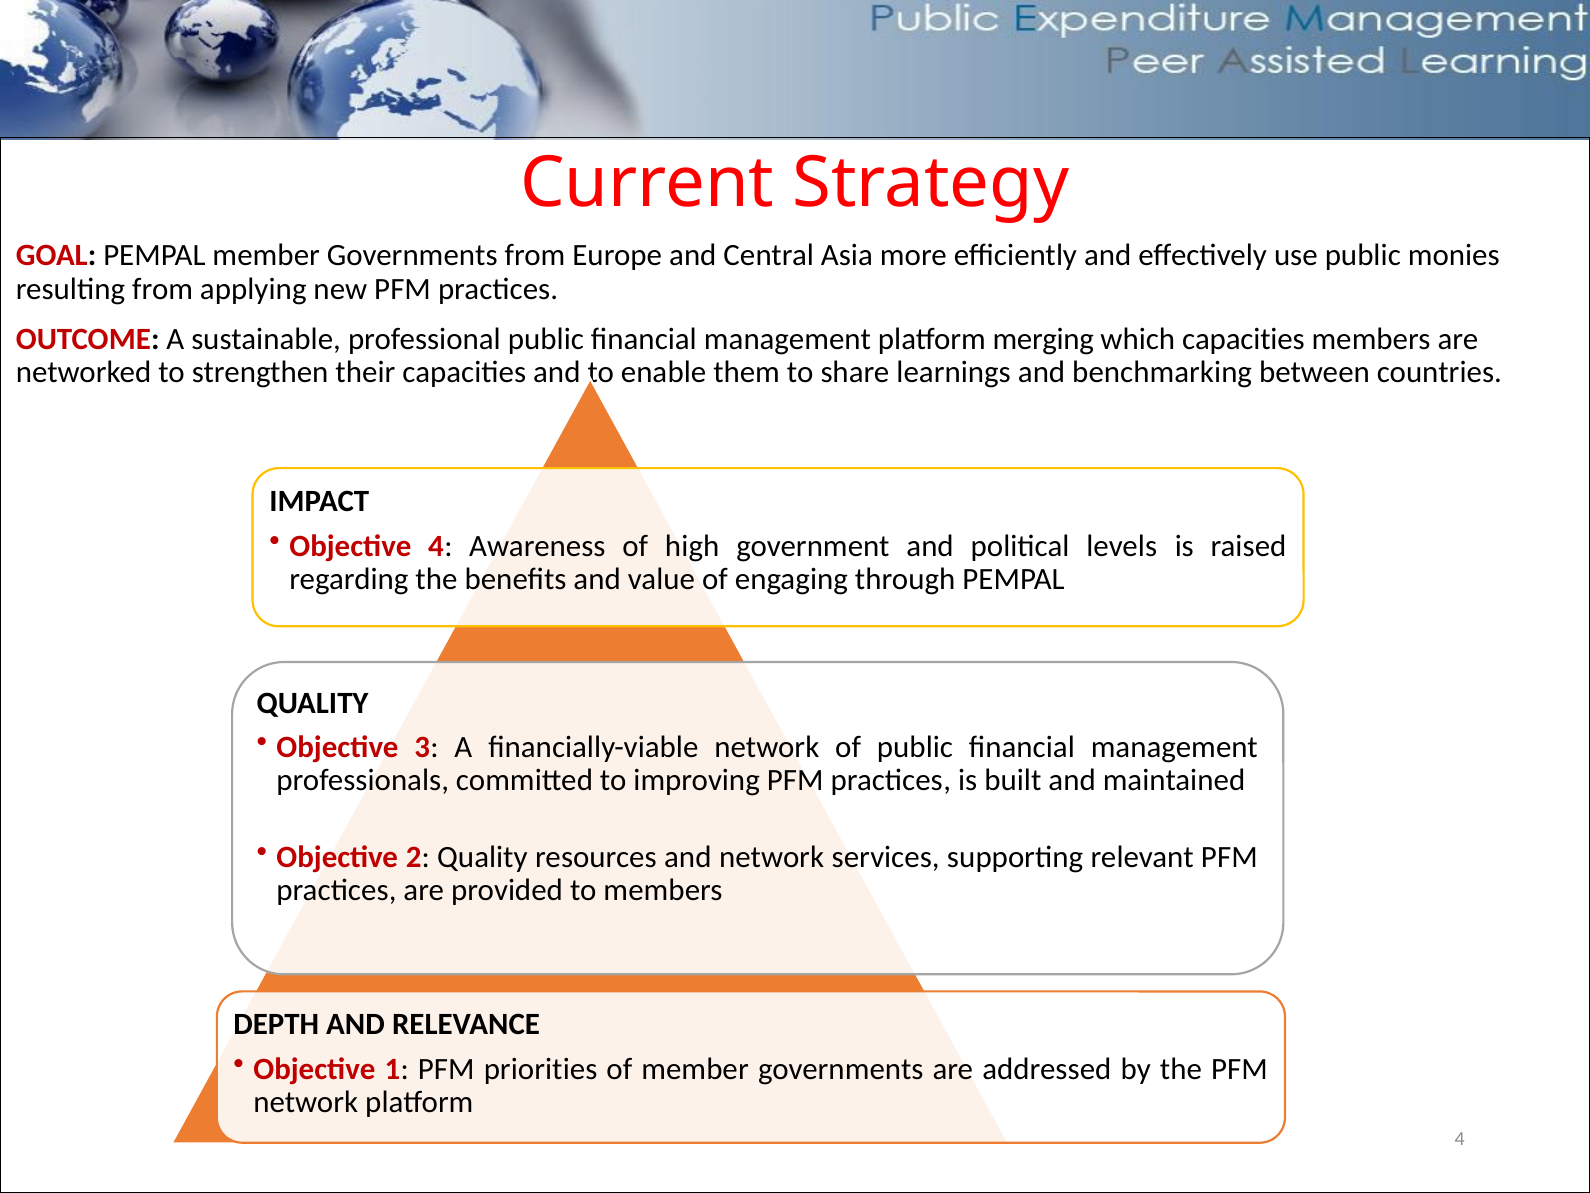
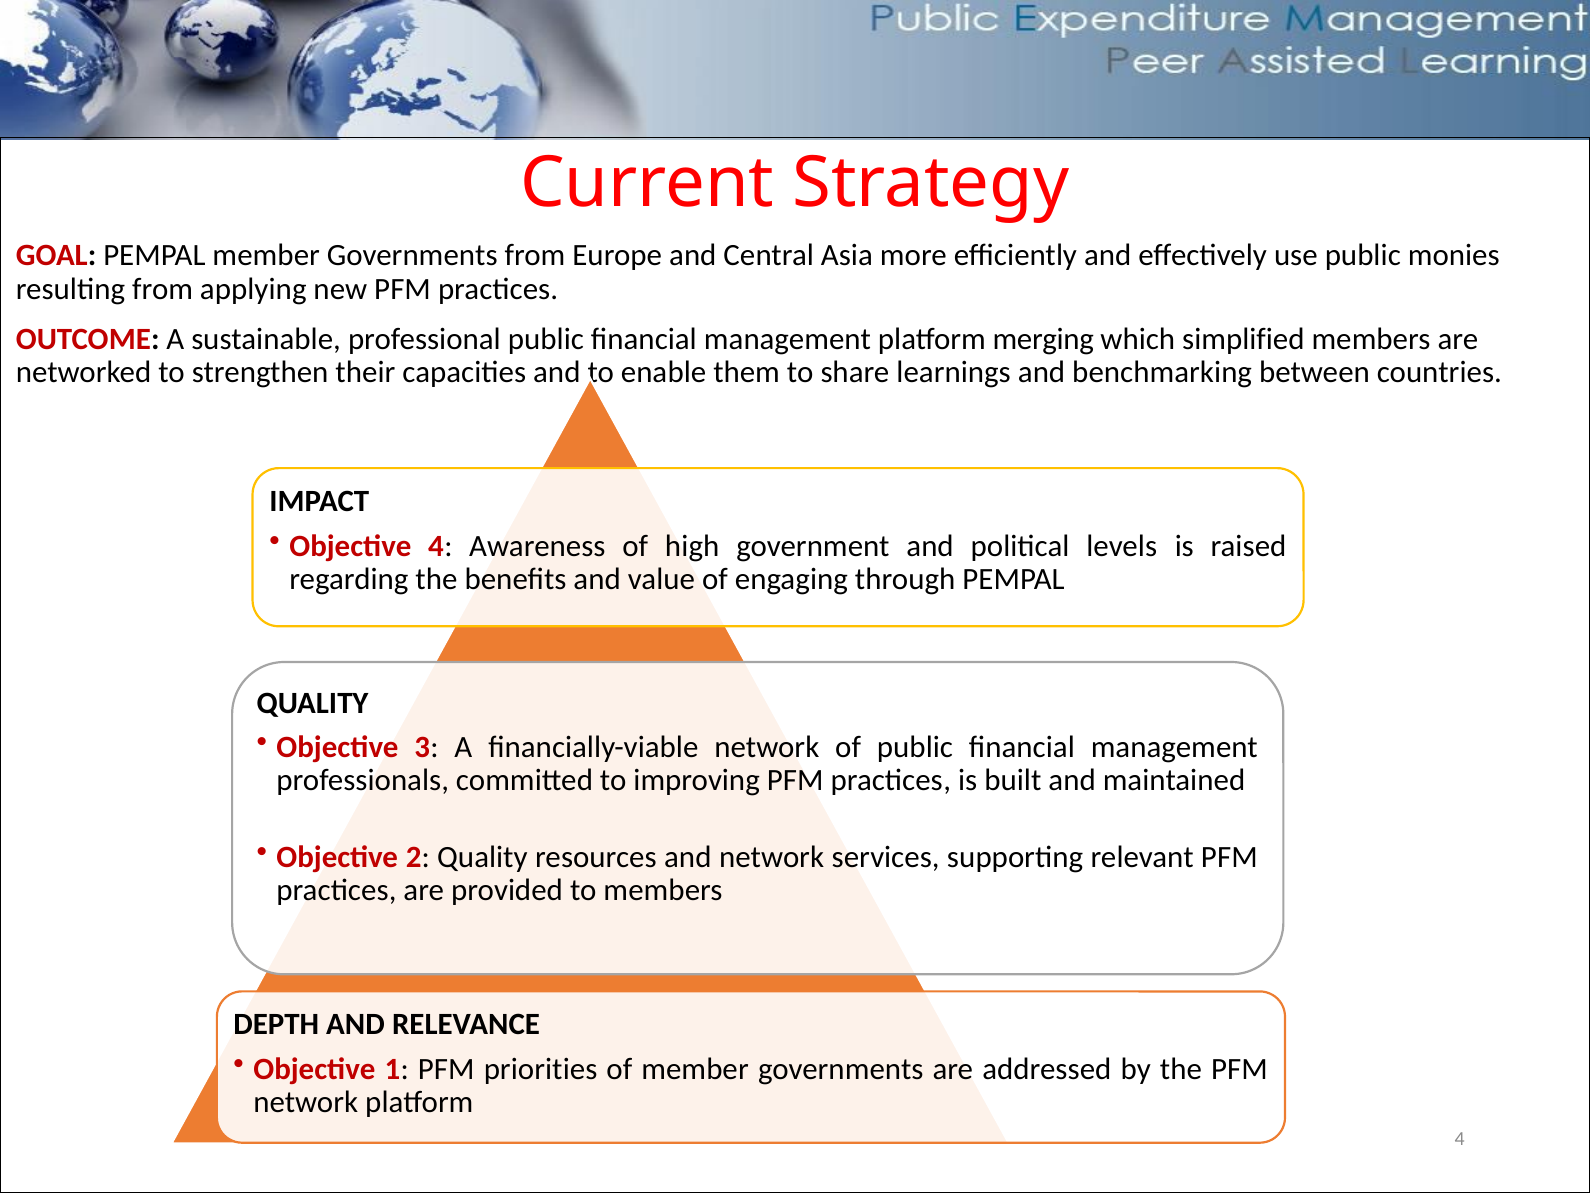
which capacities: capacities -> simplified
